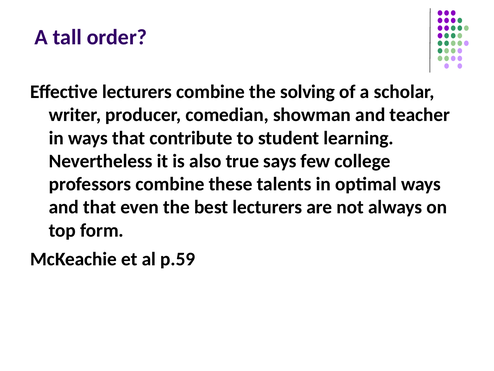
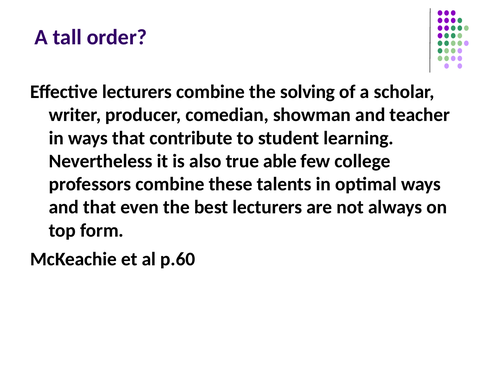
says: says -> able
p.59: p.59 -> p.60
